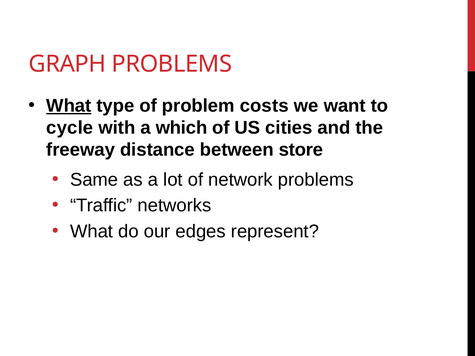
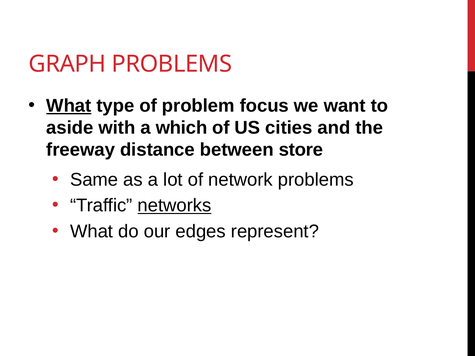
costs: costs -> focus
cycle: cycle -> aside
networks underline: none -> present
